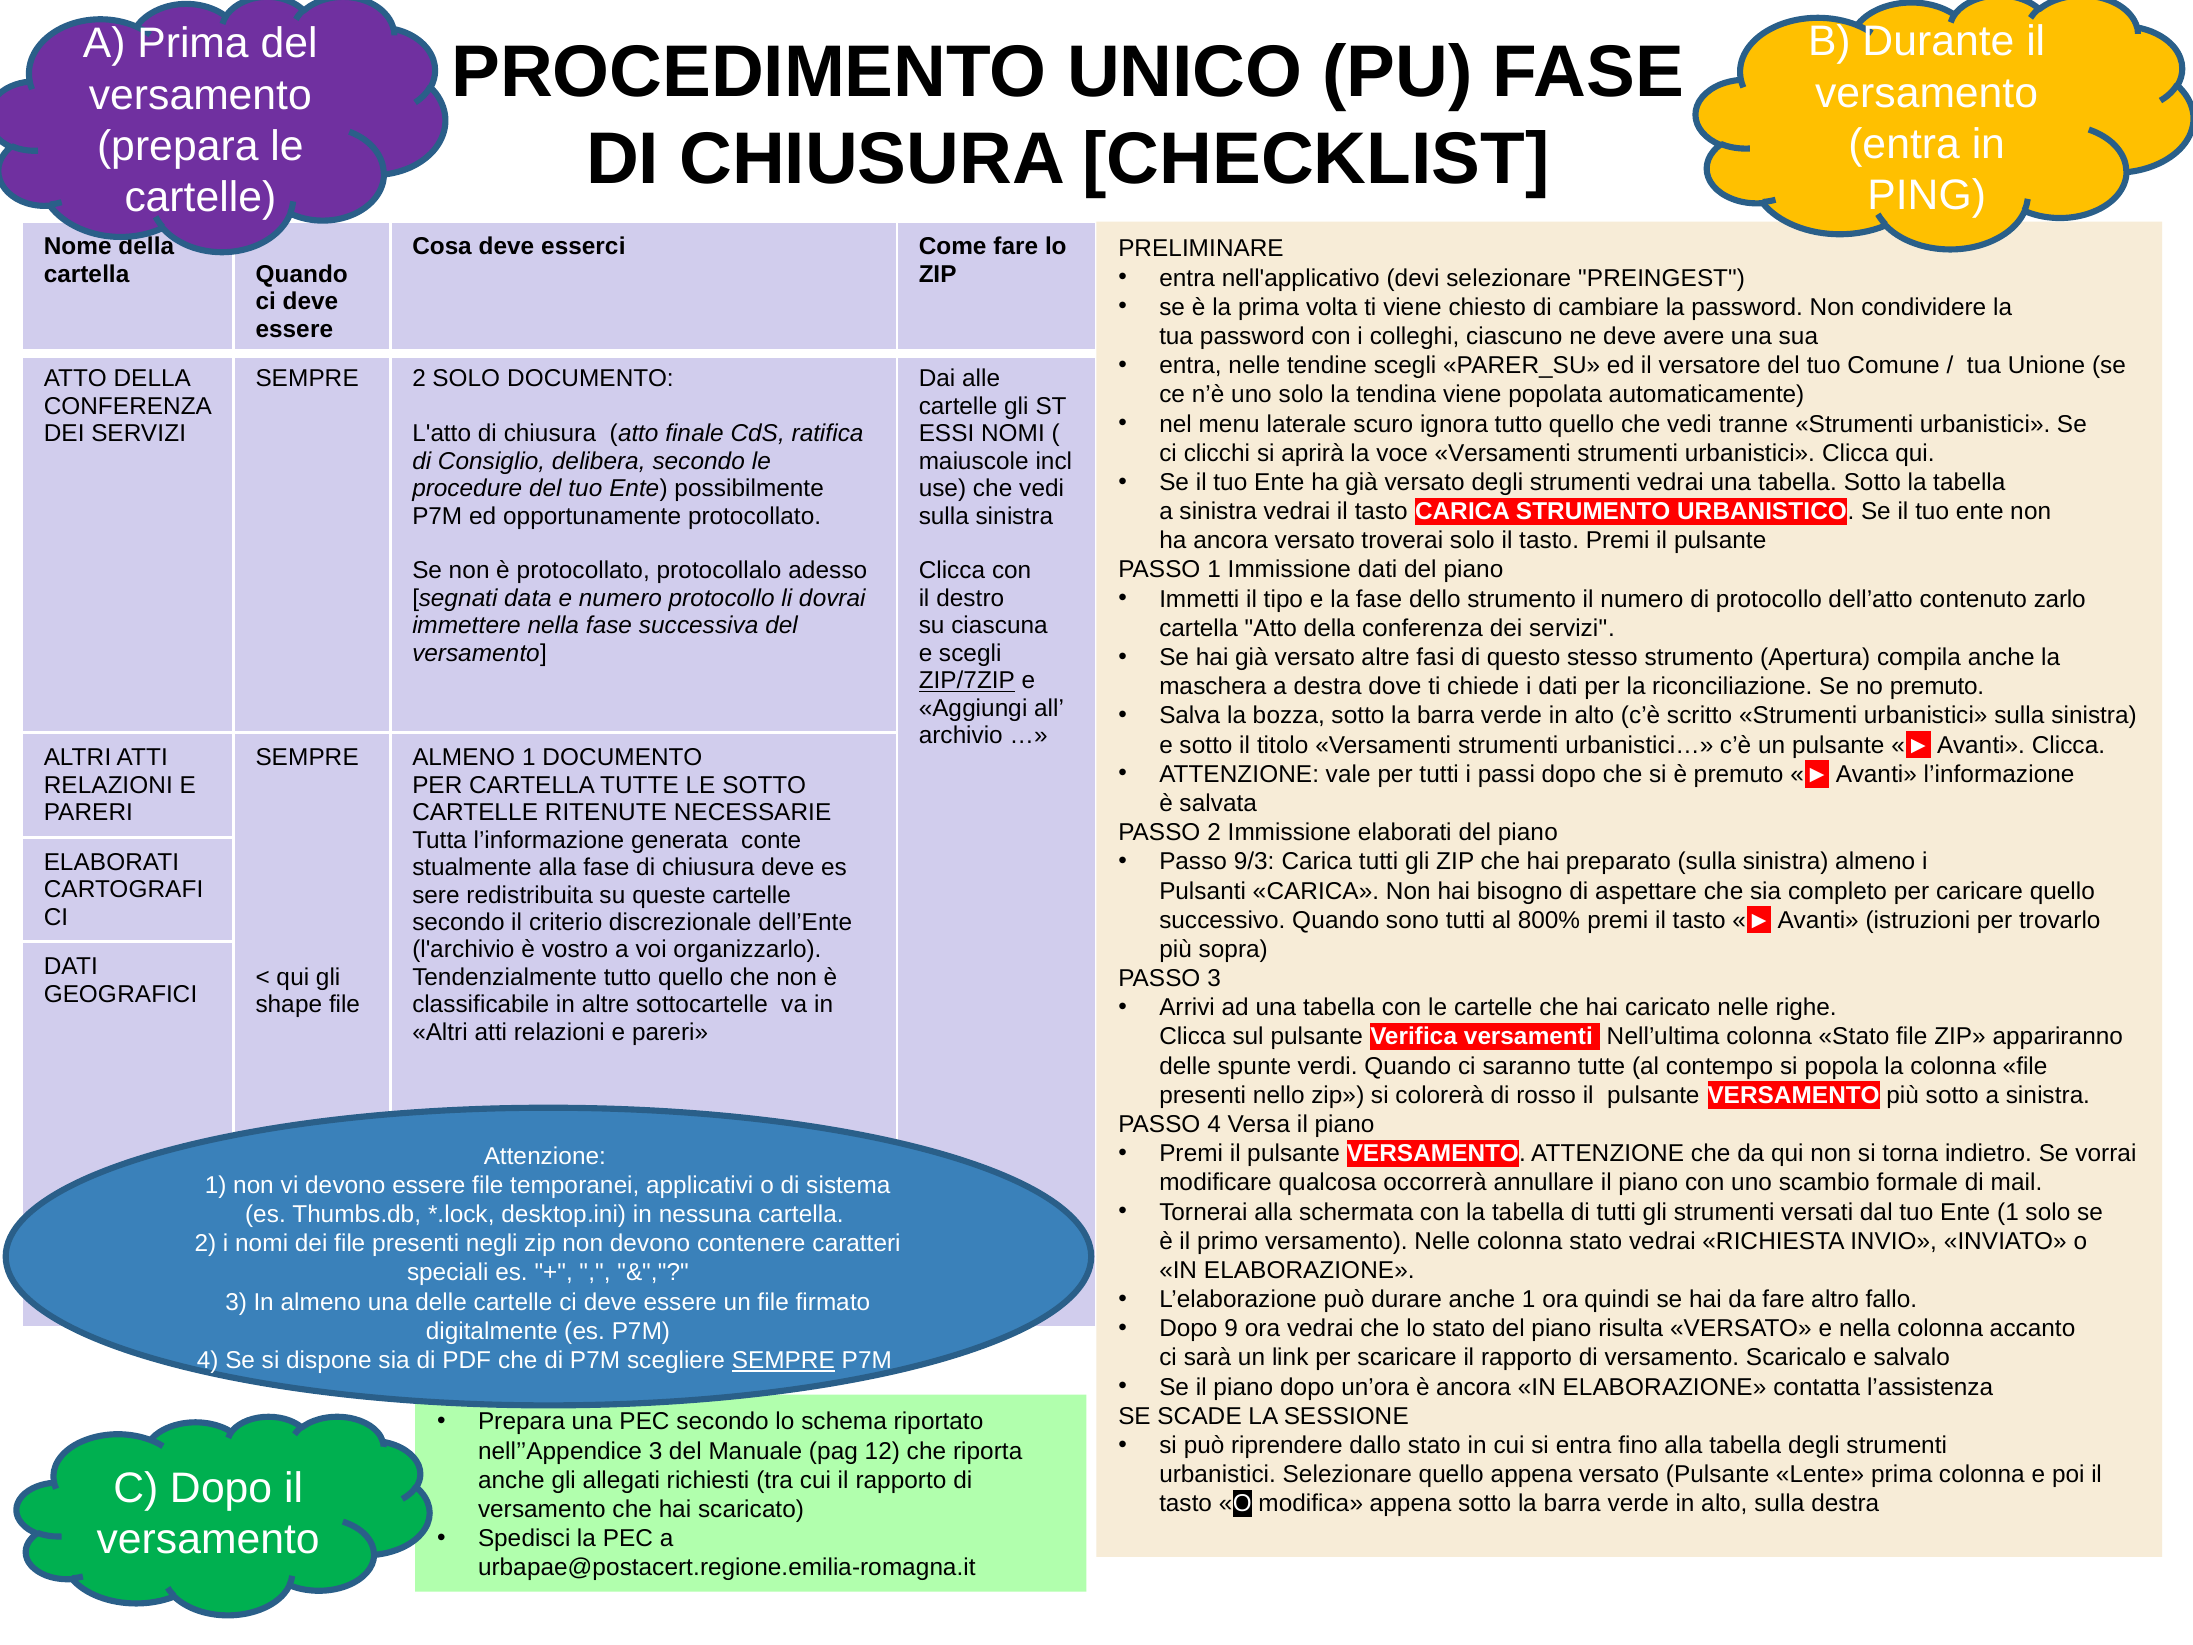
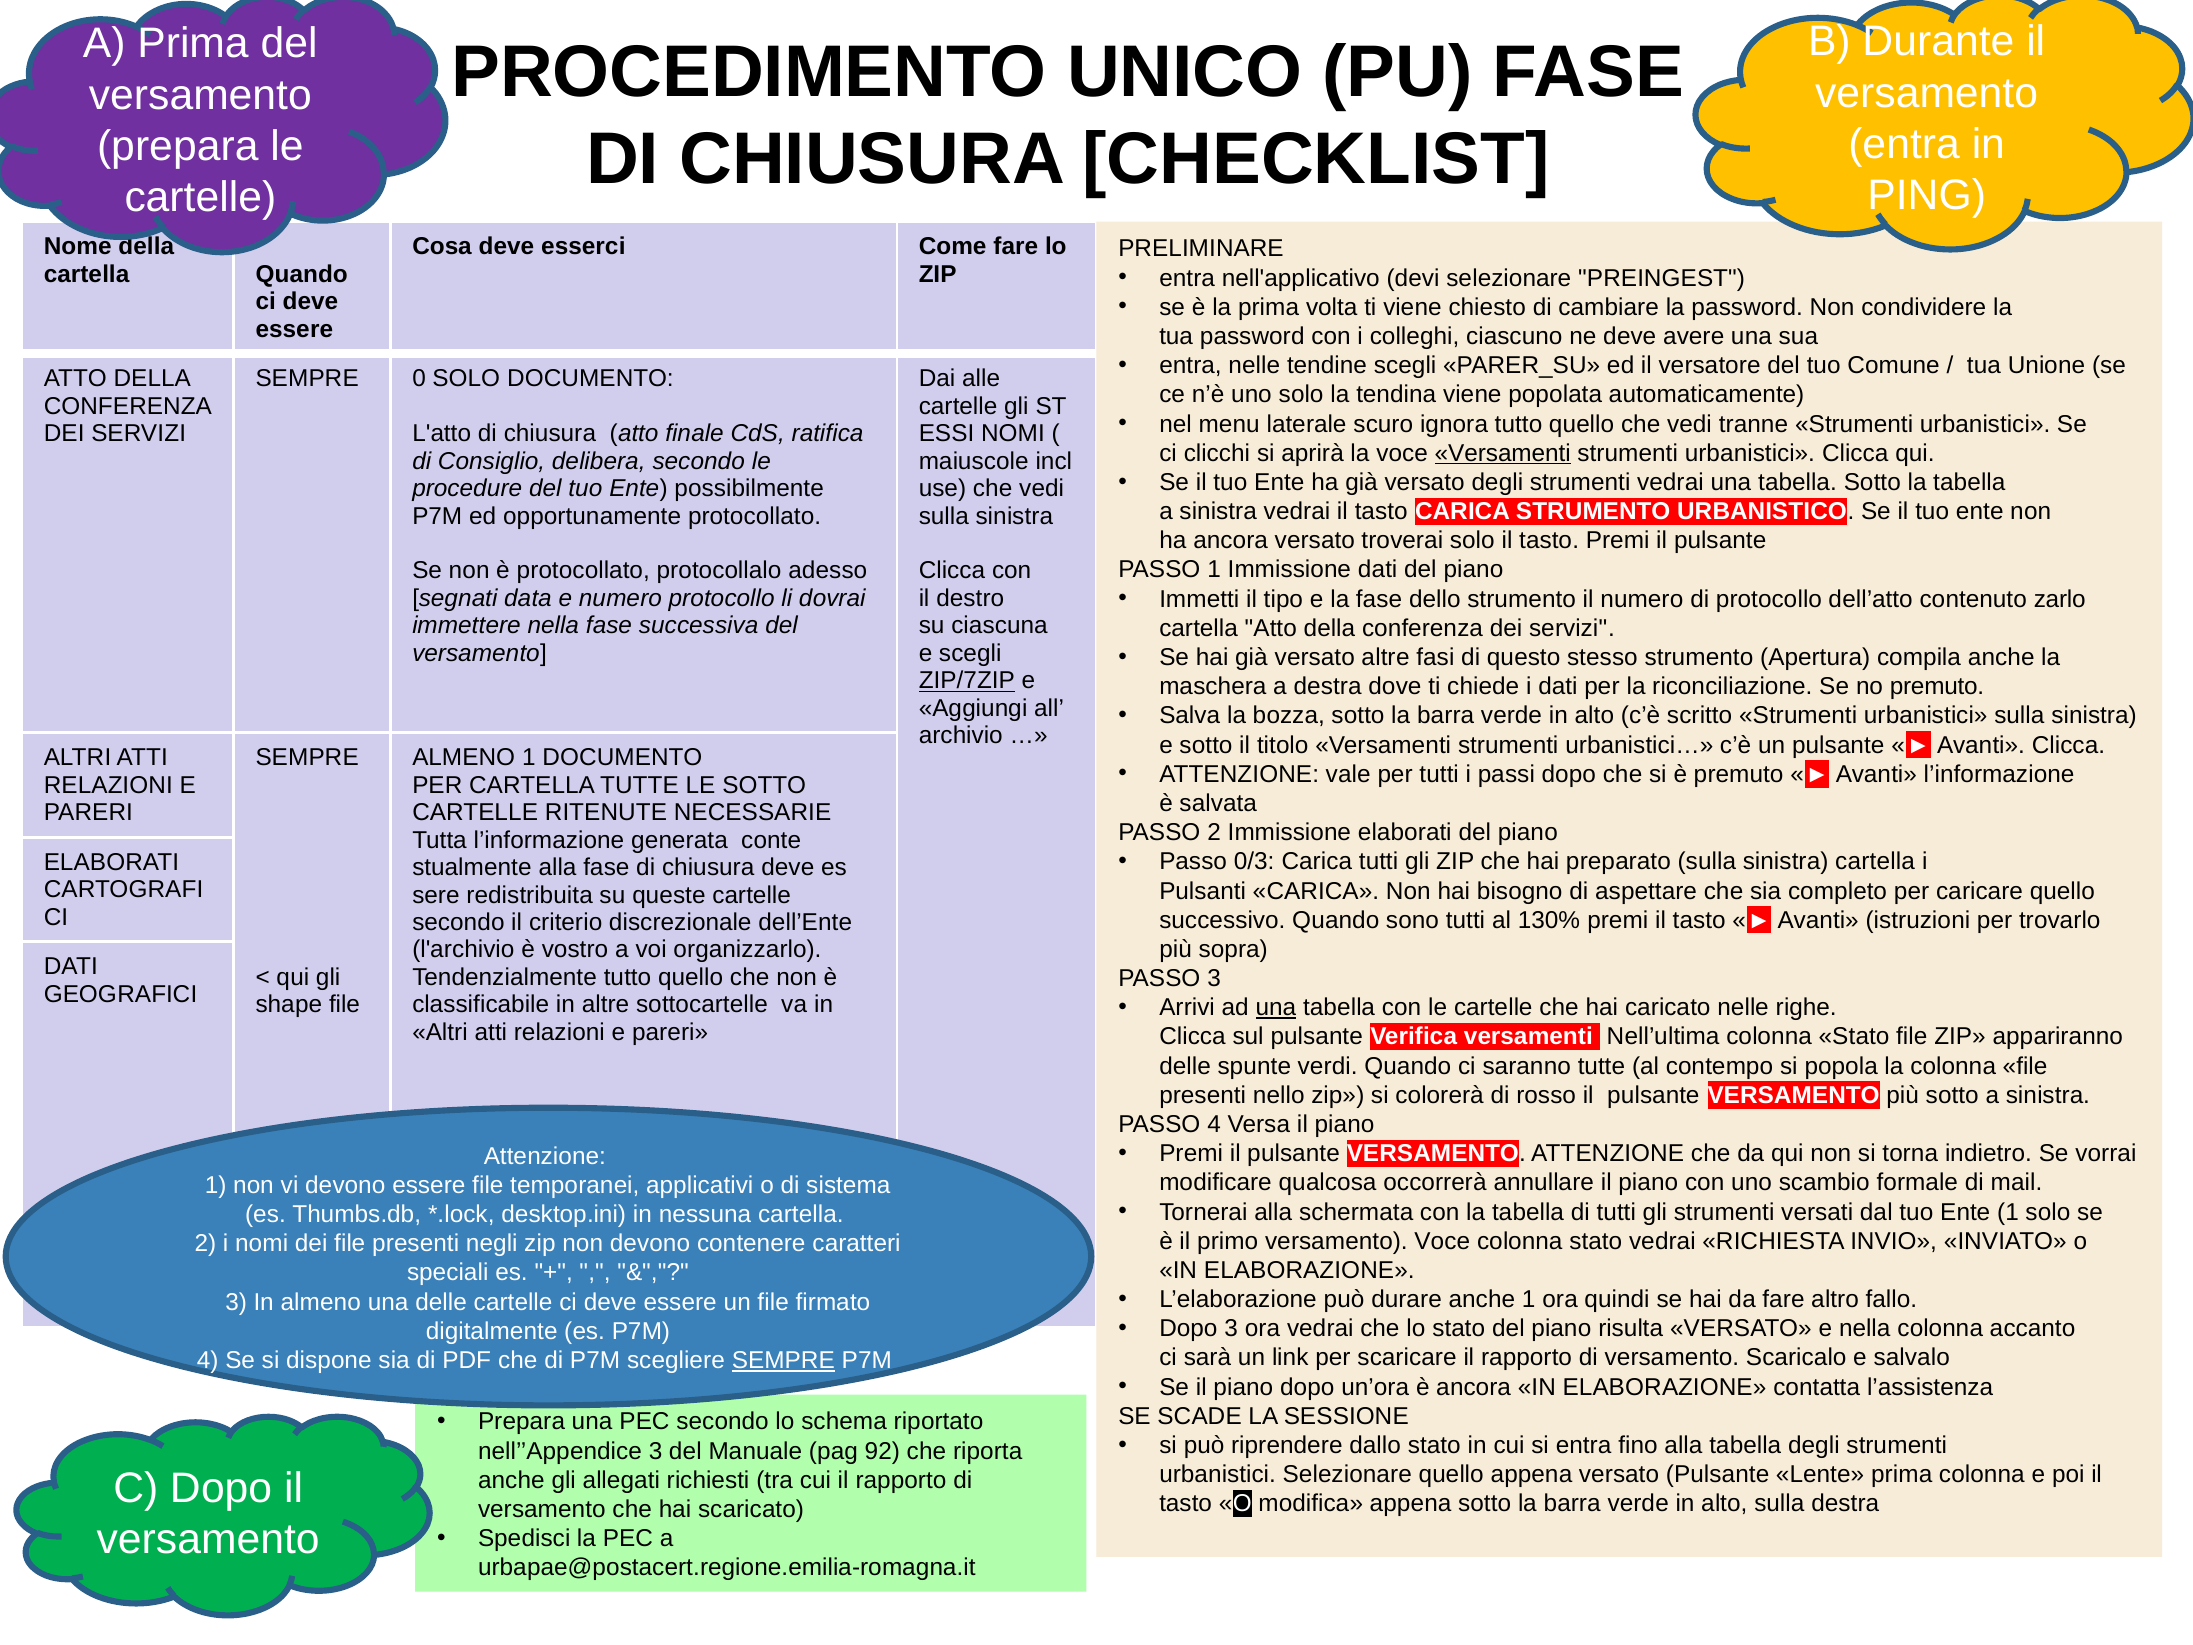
SEMPRE 2: 2 -> 0
Versamenti at (1503, 453) underline: none -> present
9/3: 9/3 -> 0/3
sinistra almeno: almeno -> cartella
800%: 800% -> 130%
una at (1276, 1008) underline: none -> present
versamento Nelle: Nelle -> Voce
Dopo 9: 9 -> 3
12: 12 -> 92
